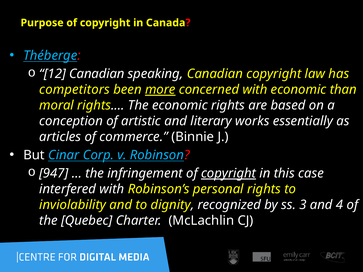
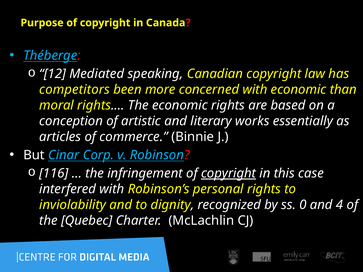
12 Canadian: Canadian -> Mediated
more underline: present -> none
947: 947 -> 116
3: 3 -> 0
